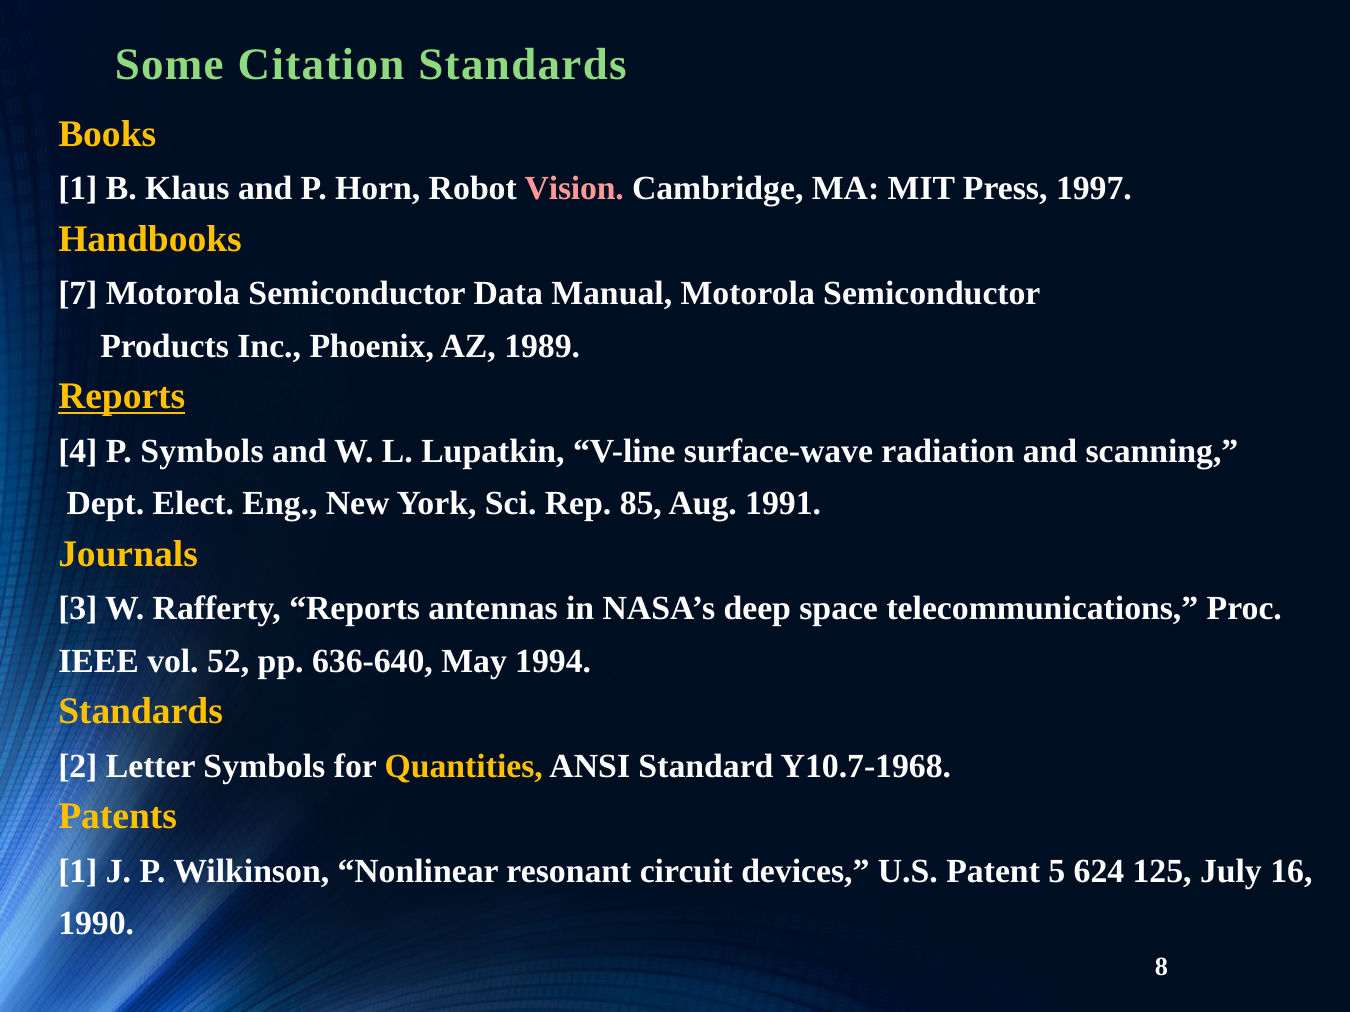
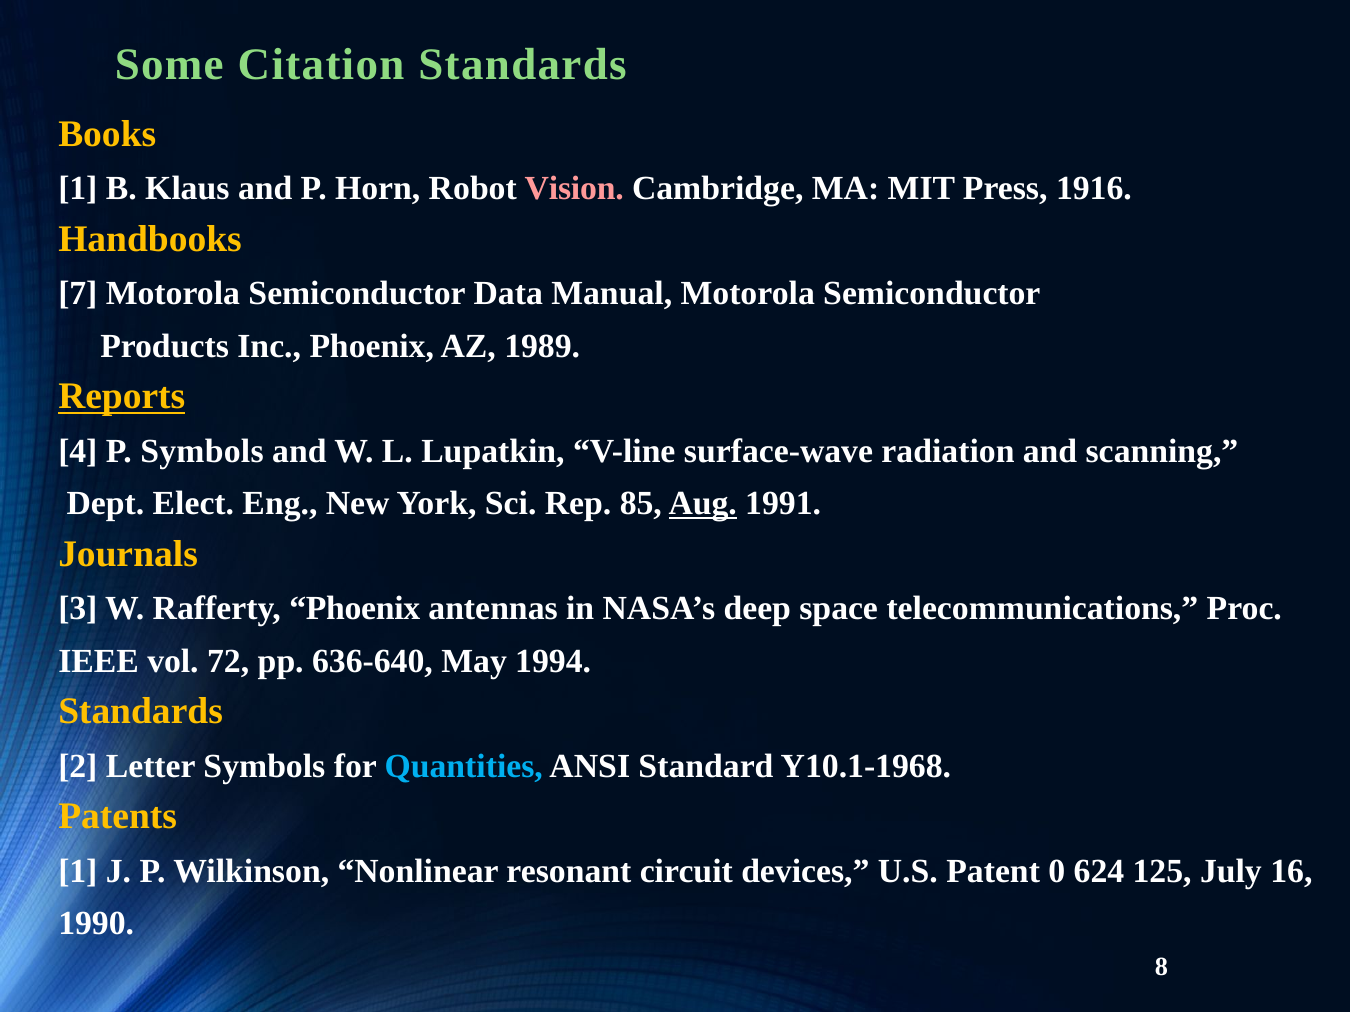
1997: 1997 -> 1916
Aug underline: none -> present
Rafferty Reports: Reports -> Phoenix
52: 52 -> 72
Quantities colour: yellow -> light blue
Y10.7-1968: Y10.7-1968 -> Y10.1-1968
5: 5 -> 0
